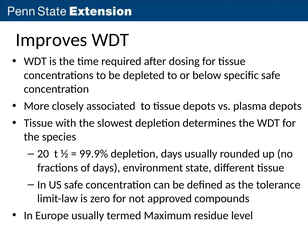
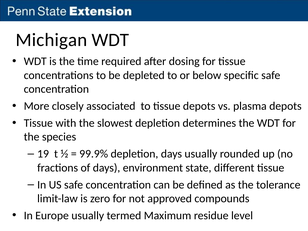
Improves: Improves -> Michigan
20: 20 -> 19
